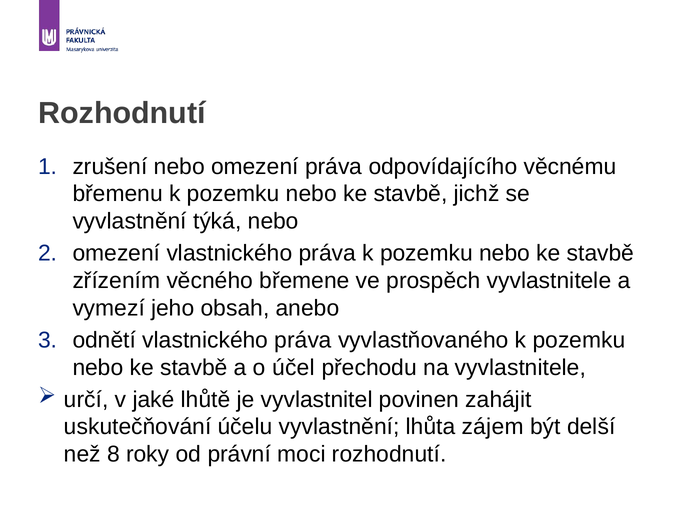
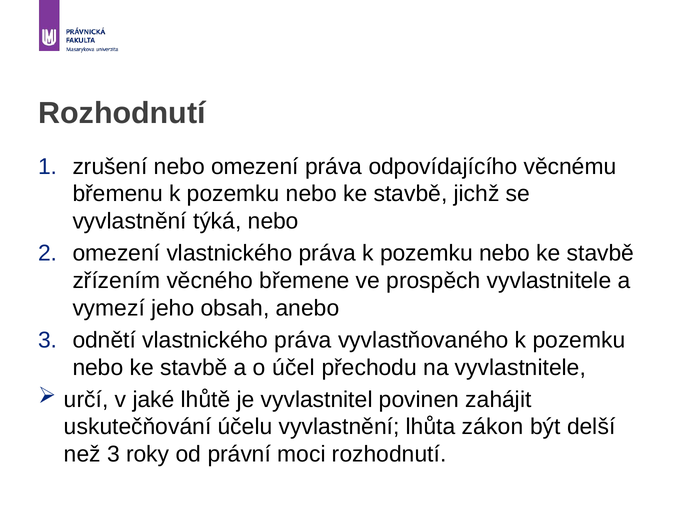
zájem: zájem -> zákon
než 8: 8 -> 3
